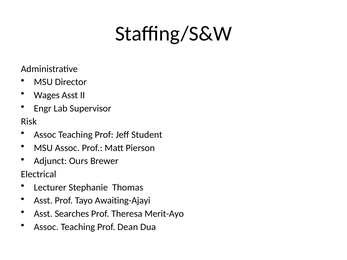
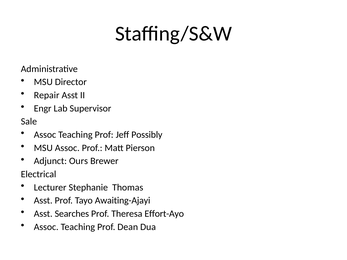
Wages: Wages -> Repair
Risk: Risk -> Sale
Student: Student -> Possibly
Merit-Ayo: Merit-Ayo -> Effort-Ayo
